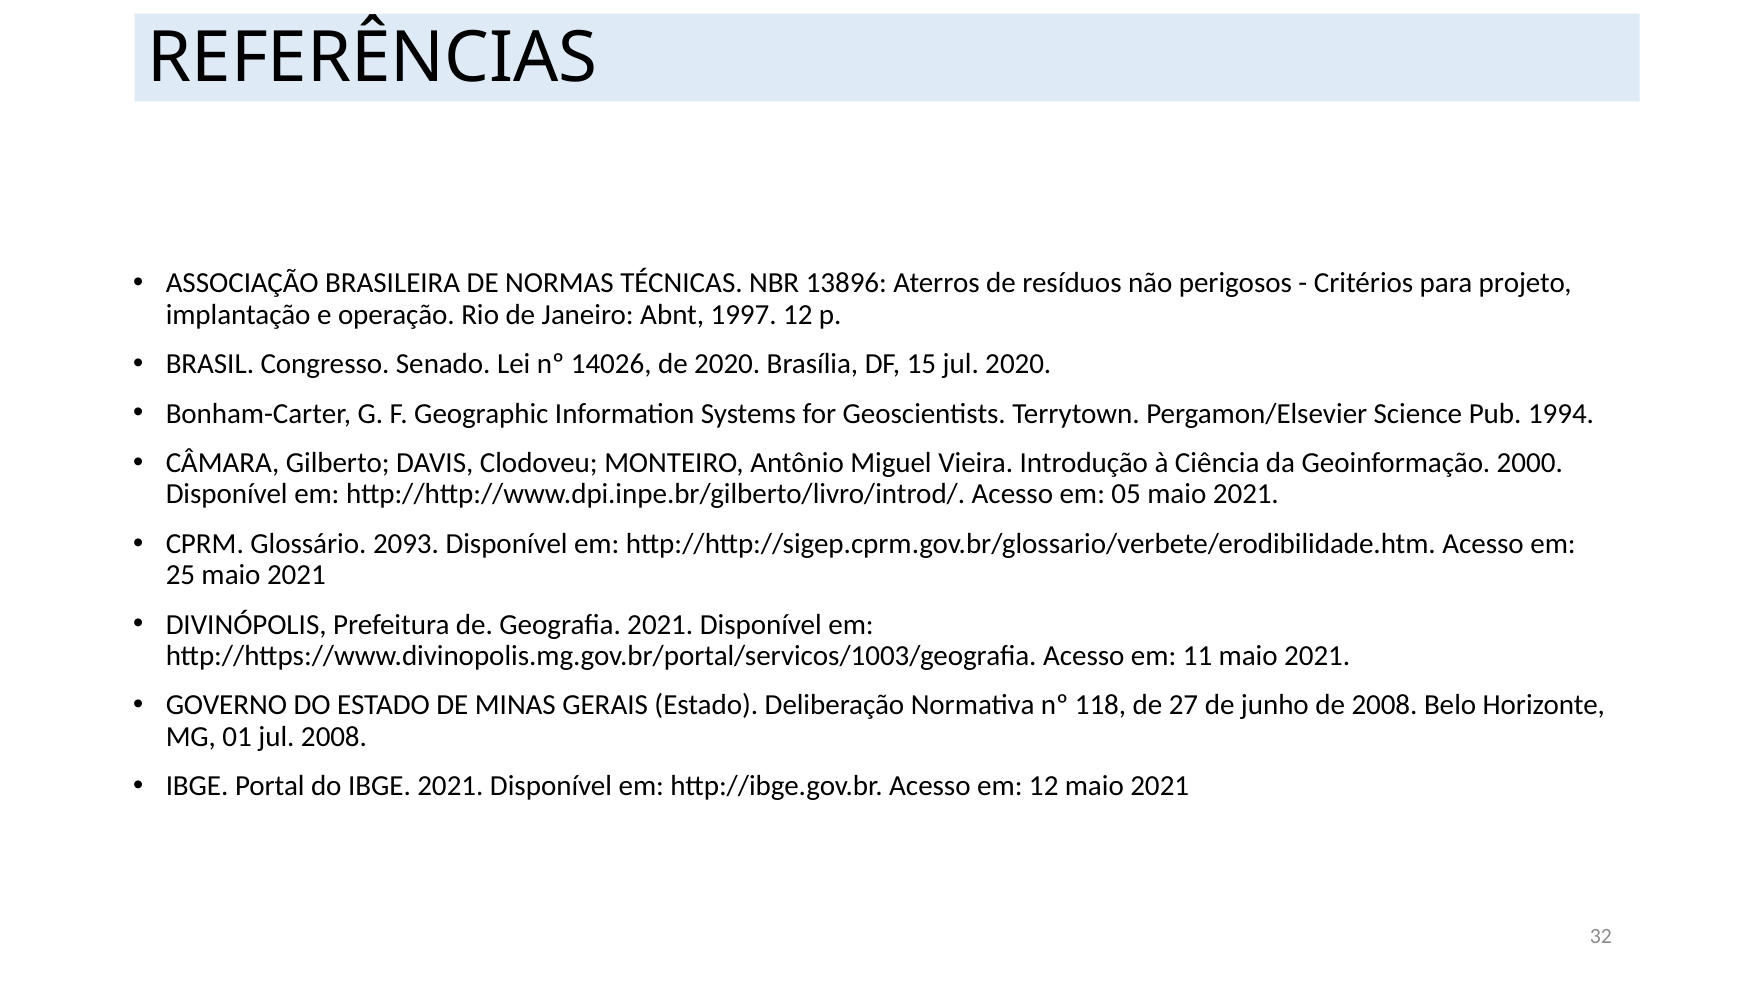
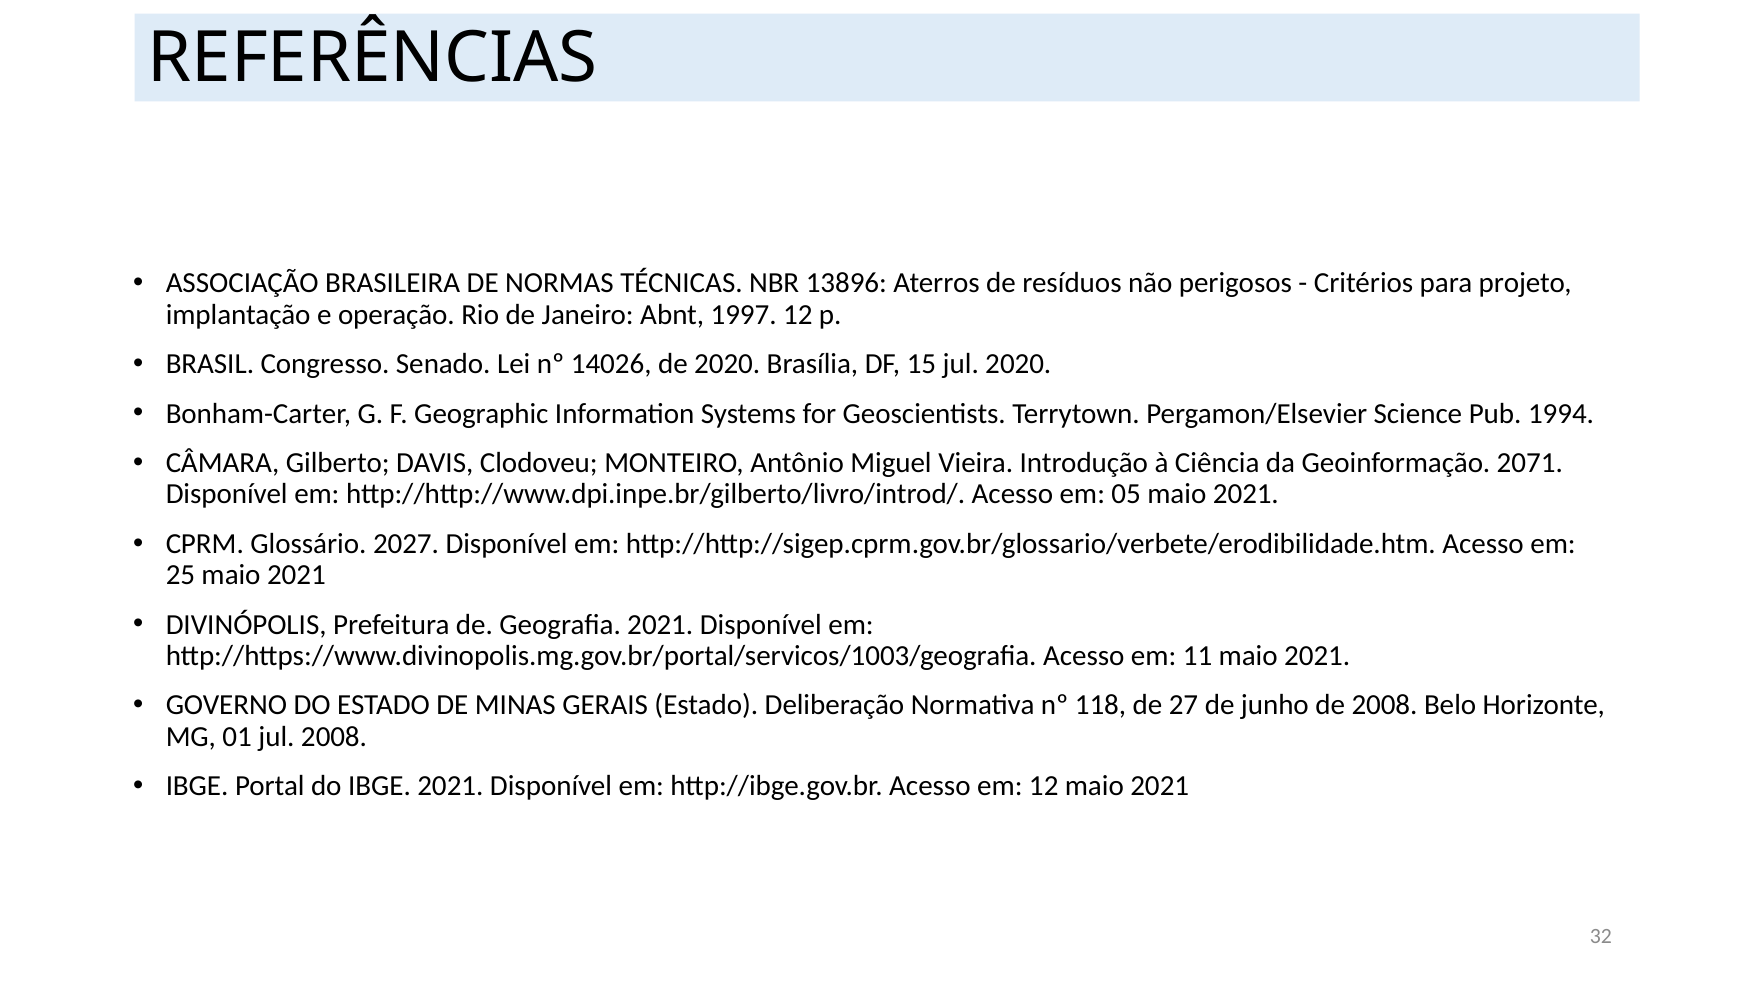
2000: 2000 -> 2071
2093: 2093 -> 2027
